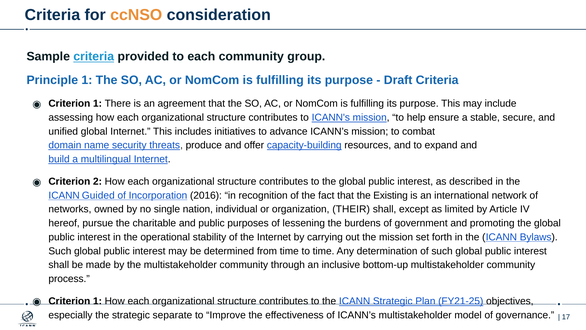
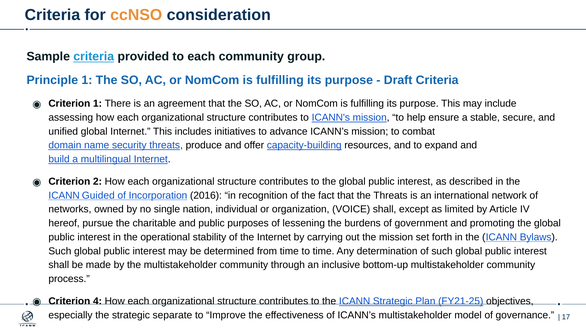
the Existing: Existing -> Threats
THEIR: THEIR -> VOICE
1 at (97, 301): 1 -> 4
